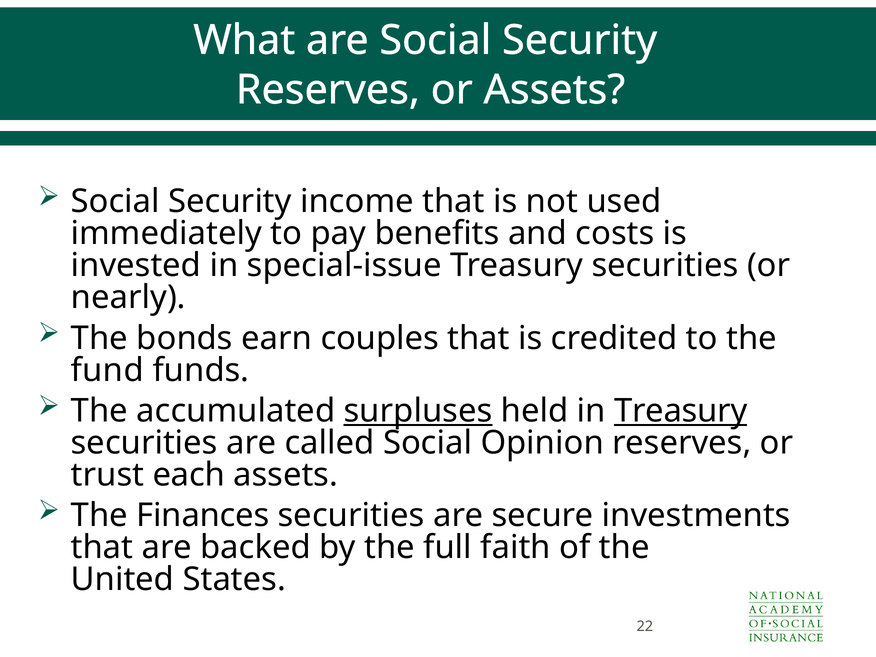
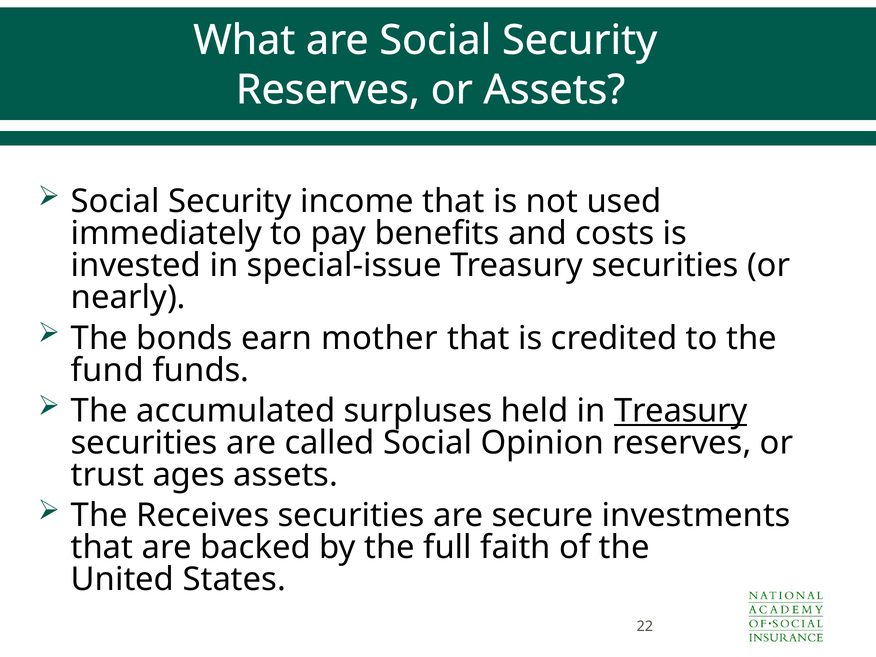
couples: couples -> mother
surpluses underline: present -> none
each: each -> ages
Finances: Finances -> Receives
